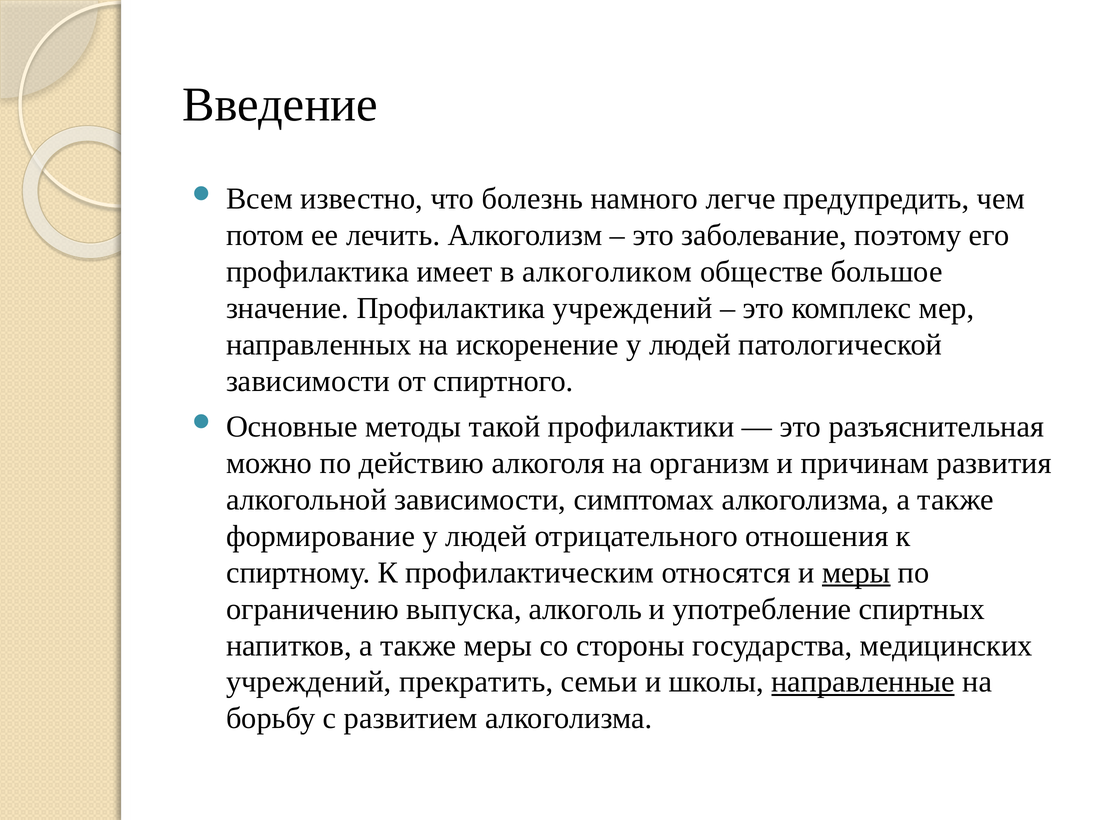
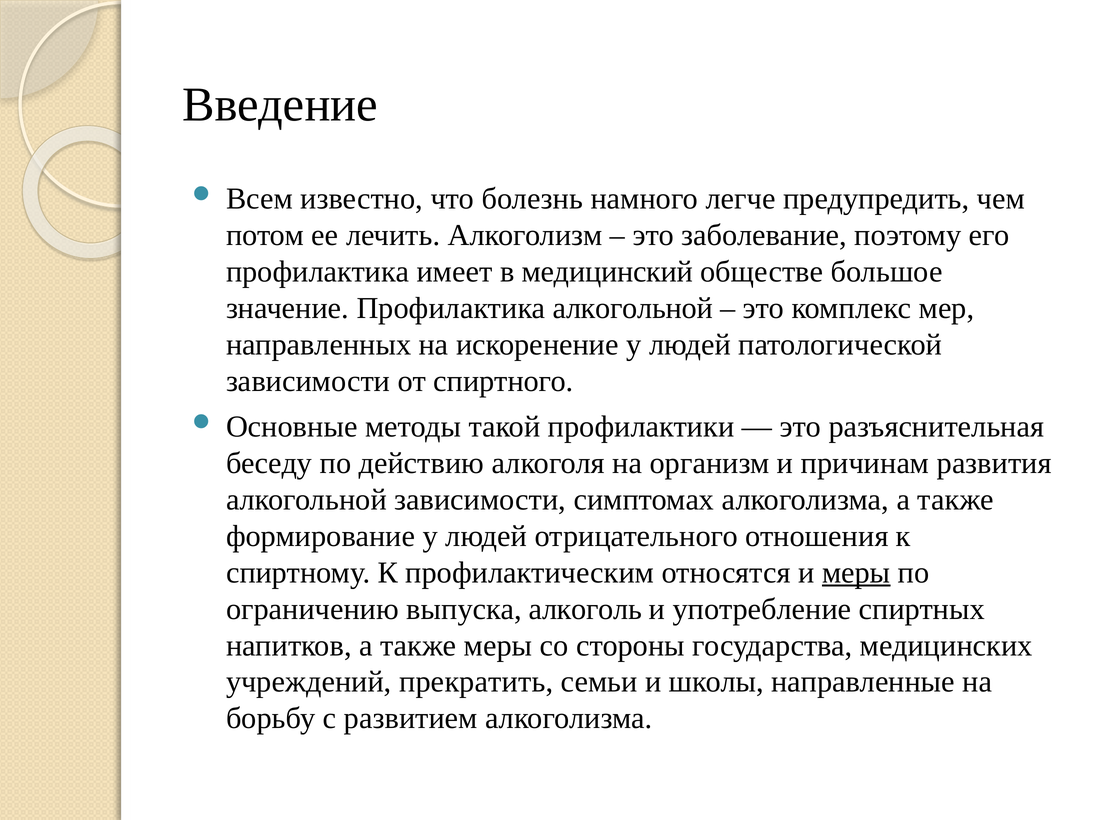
алкоголиком: алкоголиком -> медицинский
Профилактика учреждений: учреждений -> алкогольной
можно: можно -> беседу
направленные underline: present -> none
